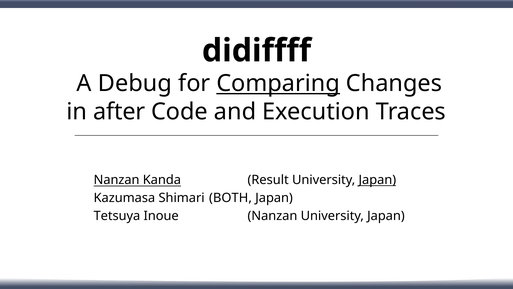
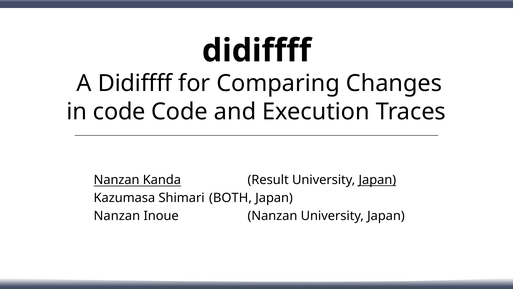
A Debug: Debug -> Didiffff
Comparing underline: present -> none
in after: after -> code
Tetsuya at (117, 216): Tetsuya -> Nanzan
